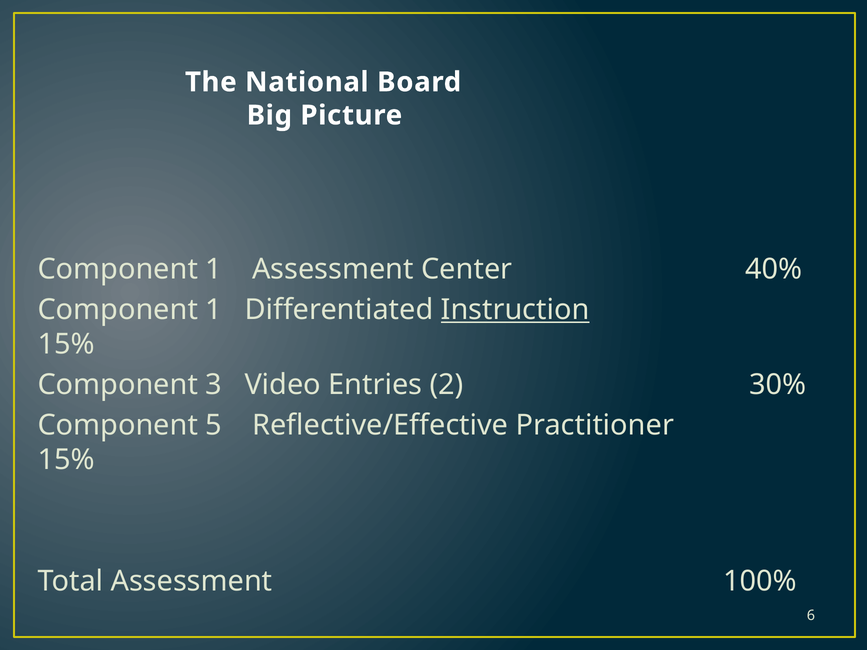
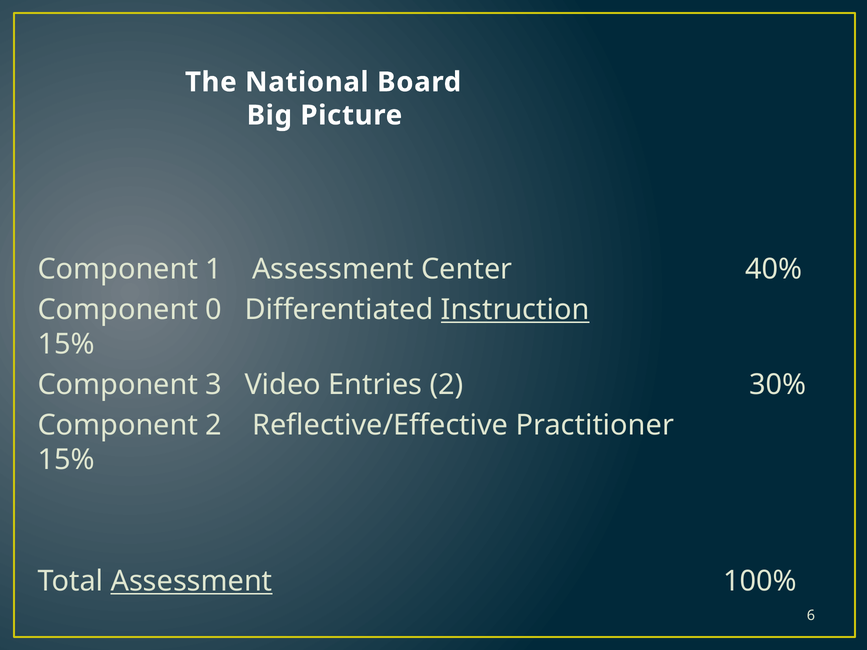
1 at (214, 310): 1 -> 0
Component 5: 5 -> 2
Assessment at (192, 581) underline: none -> present
